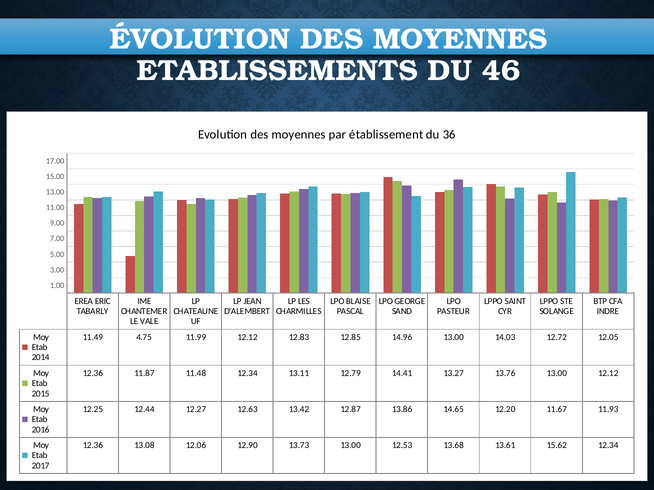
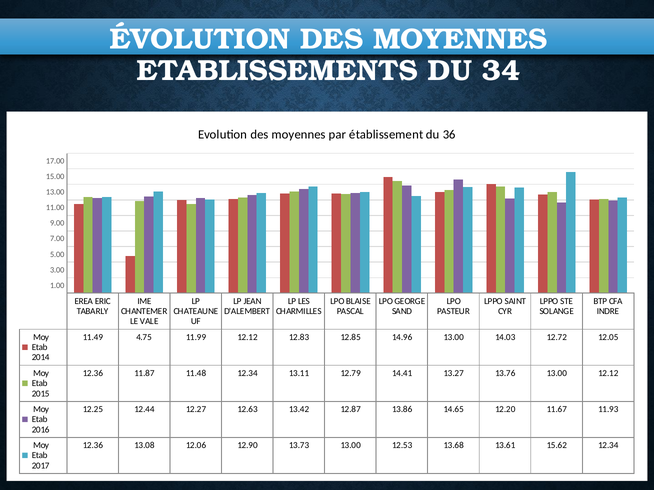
46: 46 -> 34
